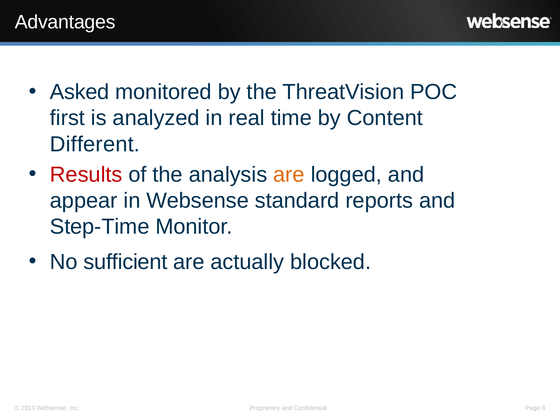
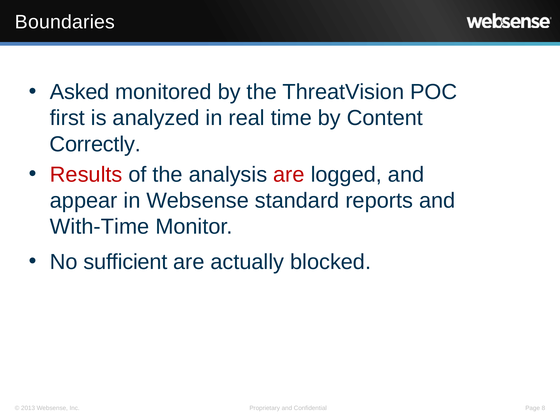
Advantages: Advantages -> Boundaries
Different: Different -> Correctly
are at (289, 175) colour: orange -> red
Step-Time: Step-Time -> With-Time
